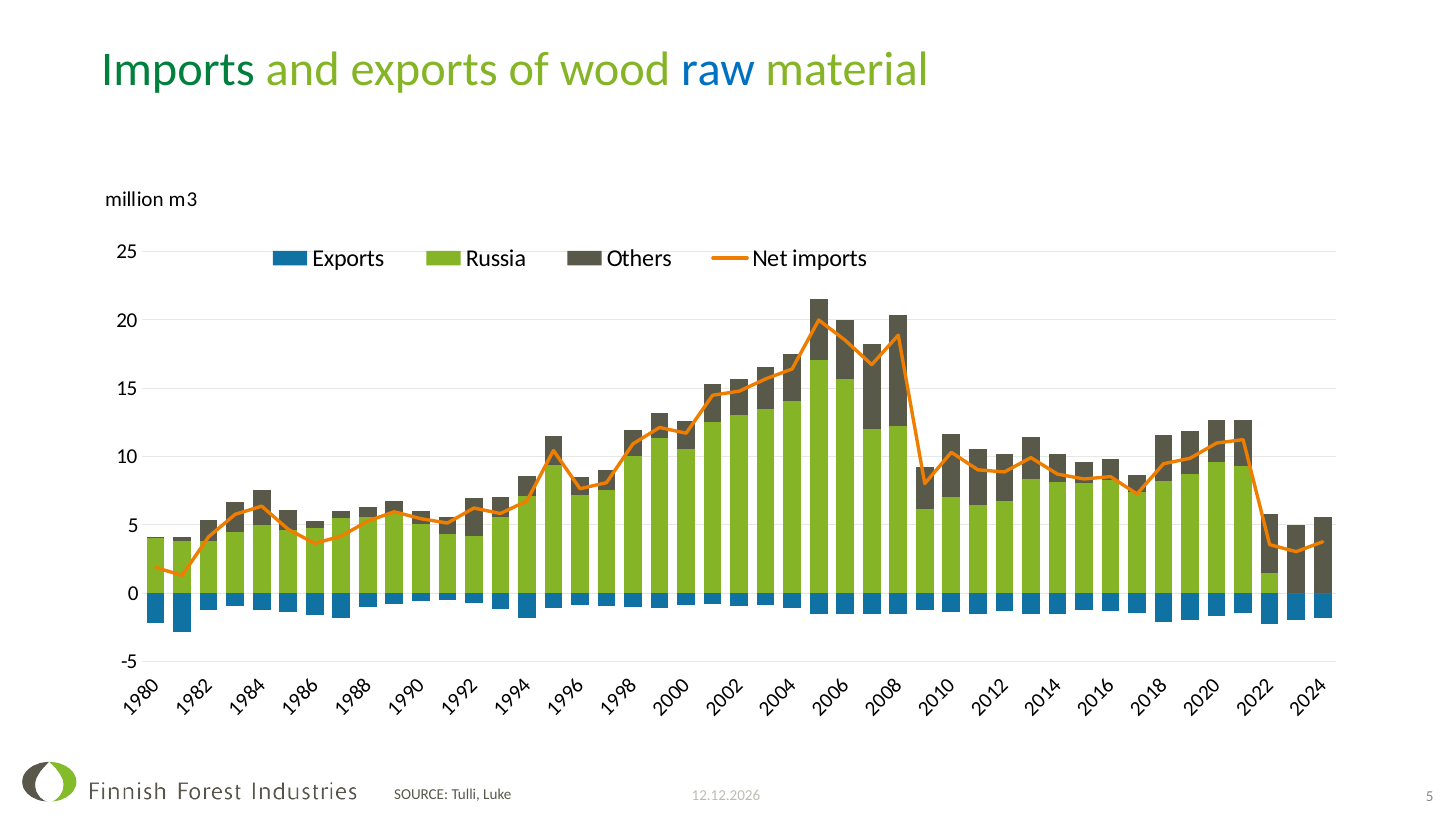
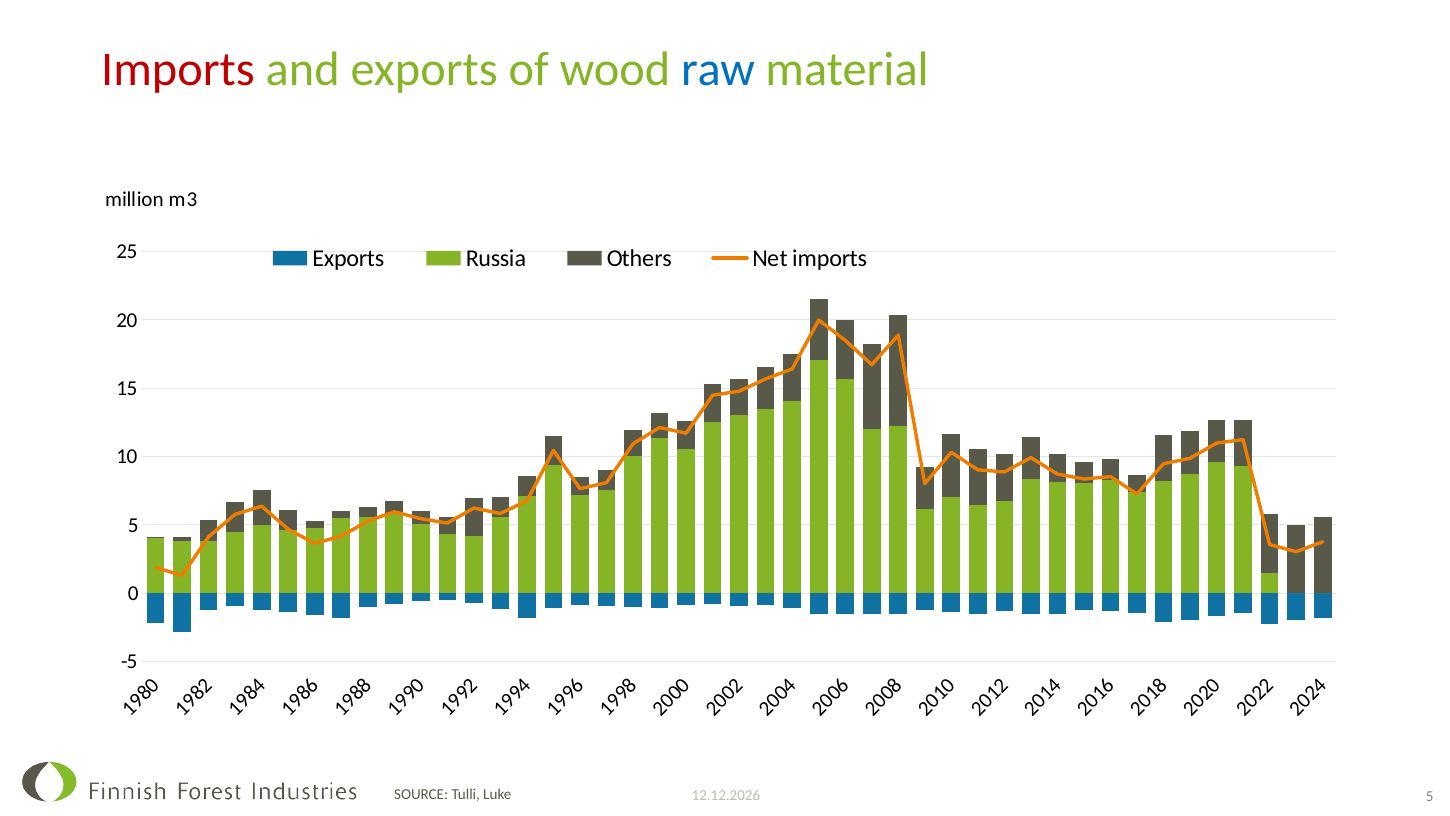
Imports at (178, 70) colour: green -> red
